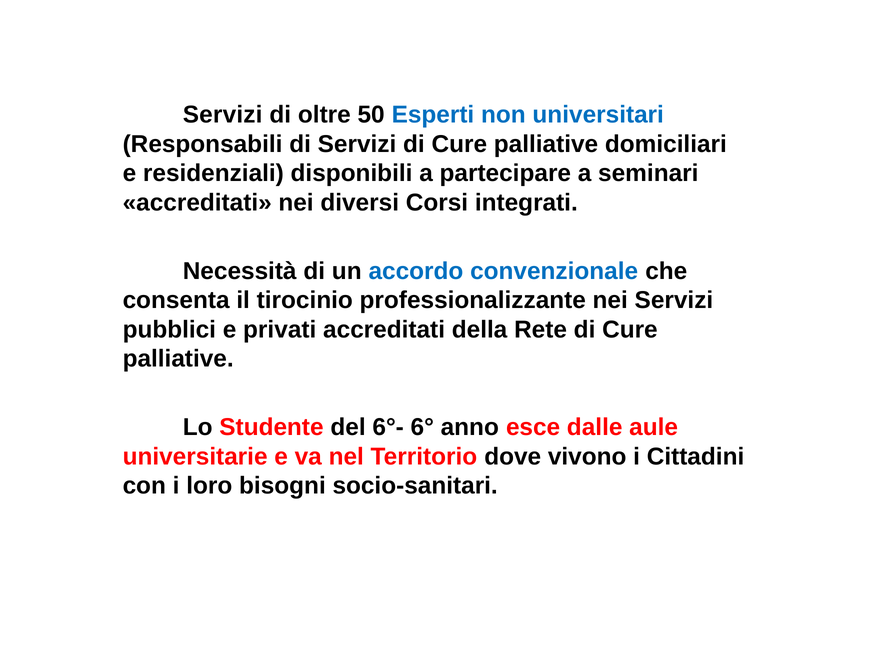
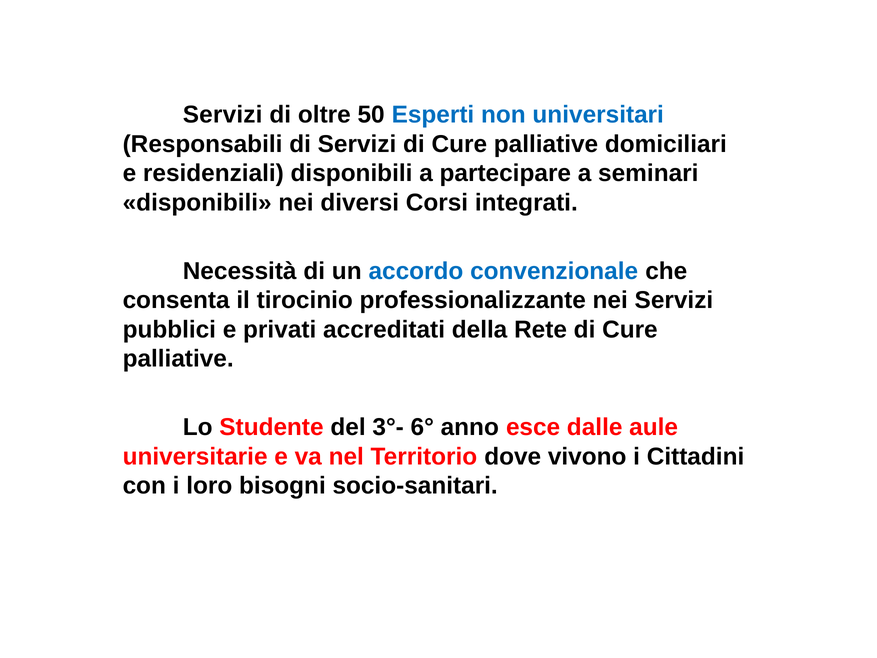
accreditati at (197, 203): accreditati -> disponibili
6°-: 6°- -> 3°-
